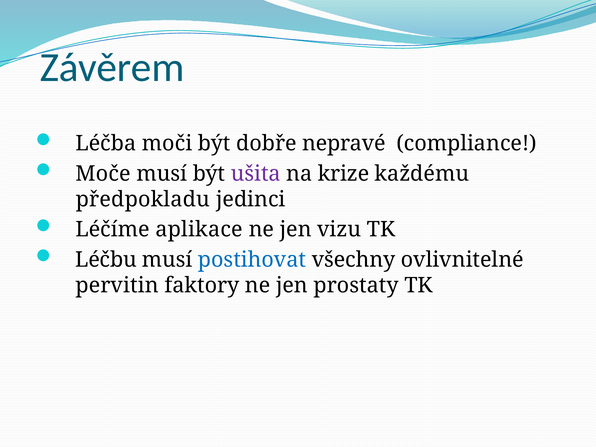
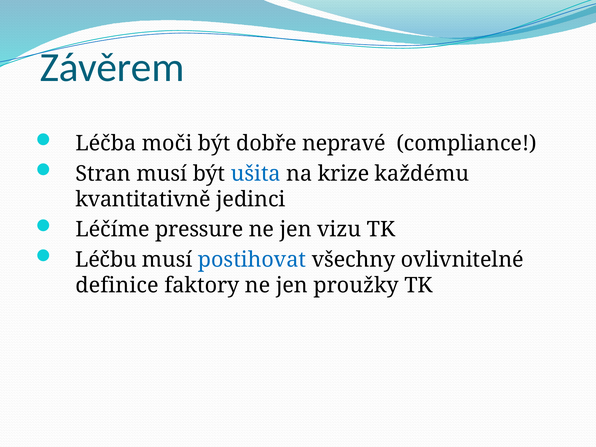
Moče: Moče -> Stran
ušita colour: purple -> blue
předpokladu: předpokladu -> kvantitativně
aplikace: aplikace -> pressure
pervitin: pervitin -> definice
prostaty: prostaty -> proužky
